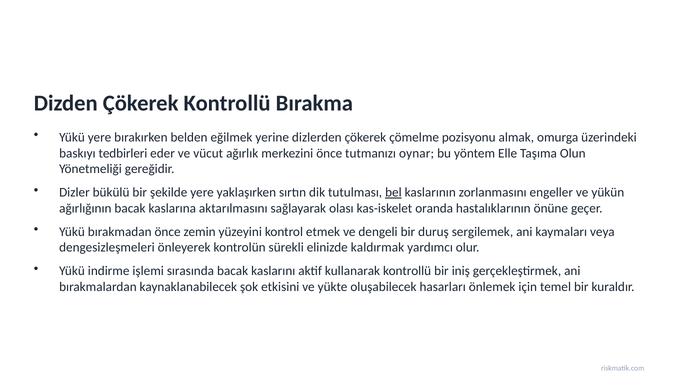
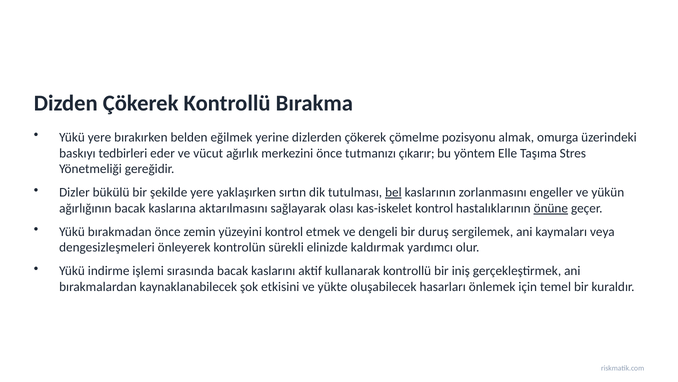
oynar: oynar -> çıkarır
Olun: Olun -> Stres
kas-iskelet oranda: oranda -> kontrol
önüne underline: none -> present
